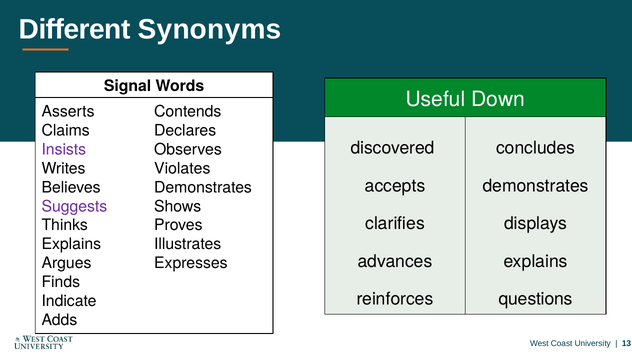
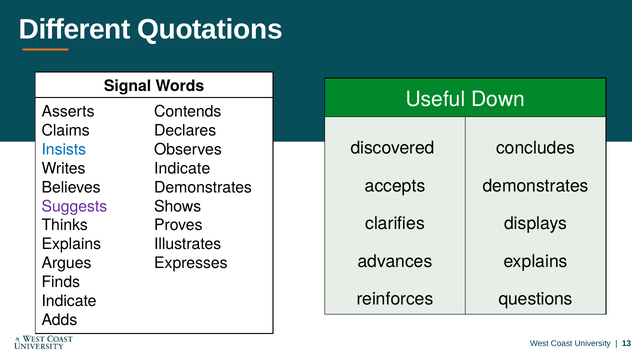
Synonyms: Synonyms -> Quotations
Insists colour: purple -> blue
Violates at (182, 168): Violates -> Indicate
